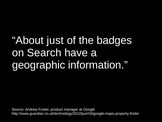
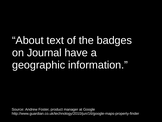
just: just -> text
Search: Search -> Journal
